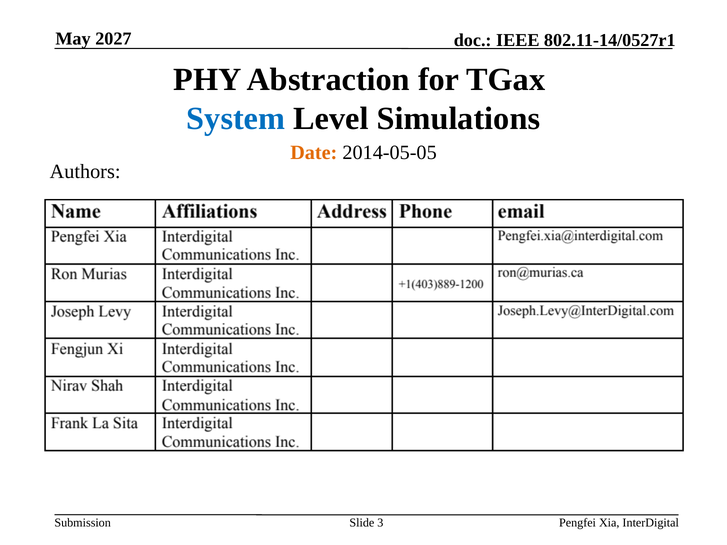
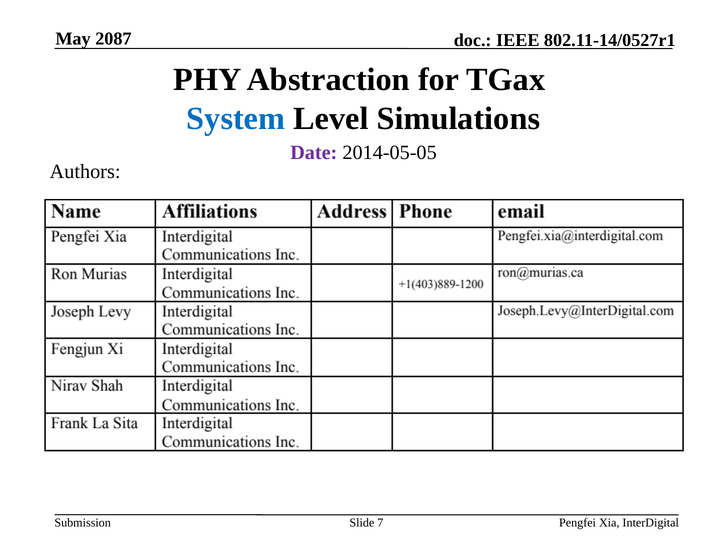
2027: 2027 -> 2087
Date colour: orange -> purple
3: 3 -> 7
